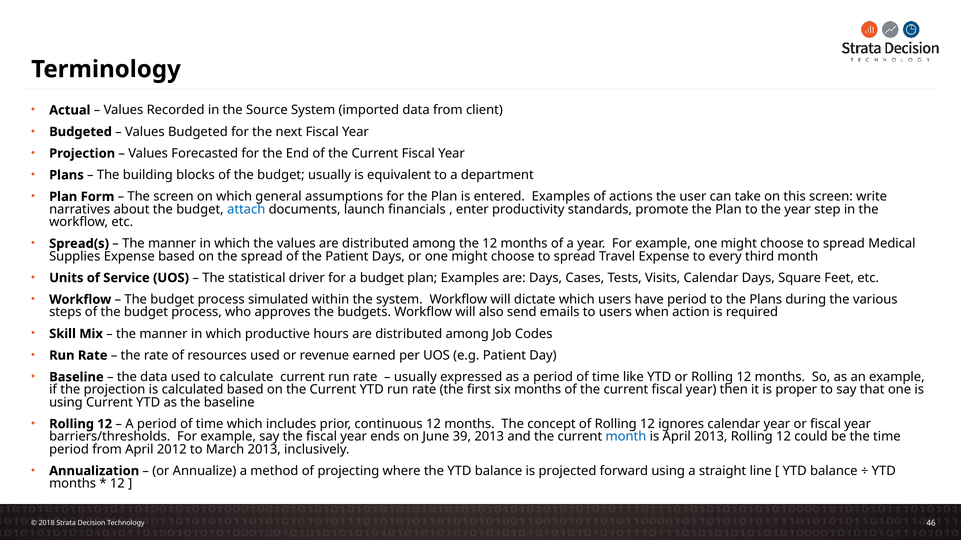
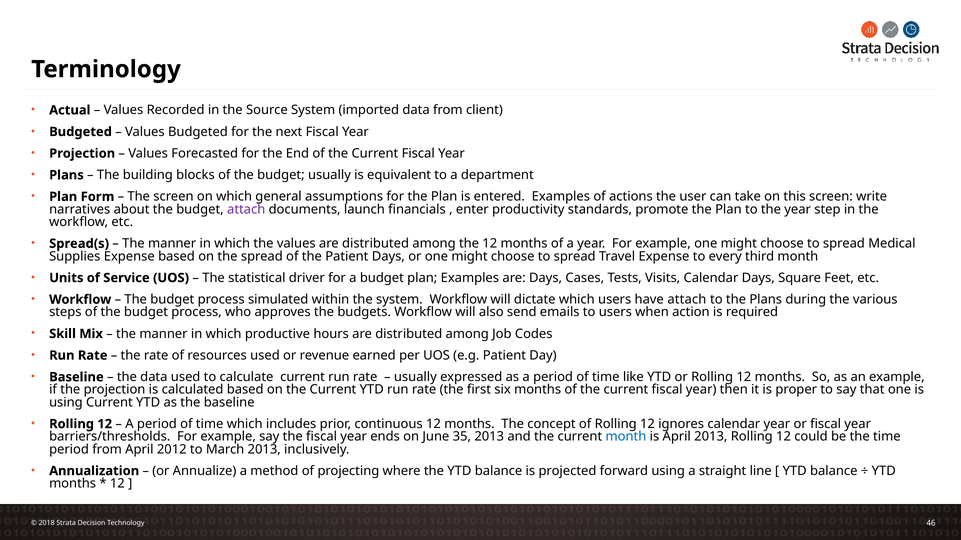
attach at (246, 210) colour: blue -> purple
have period: period -> attach
39: 39 -> 35
